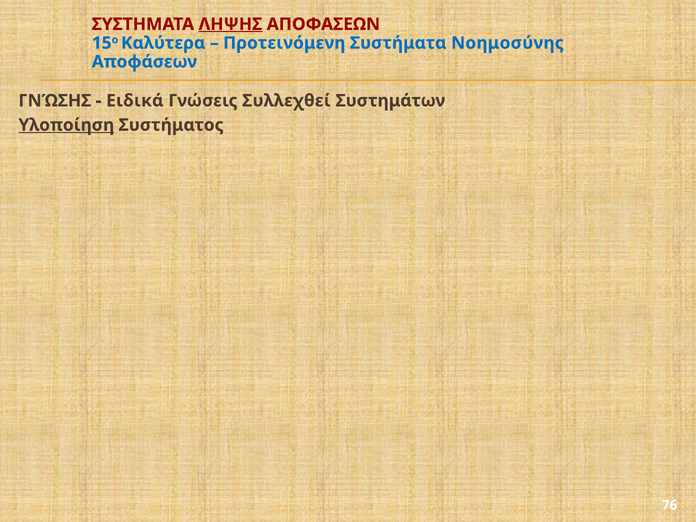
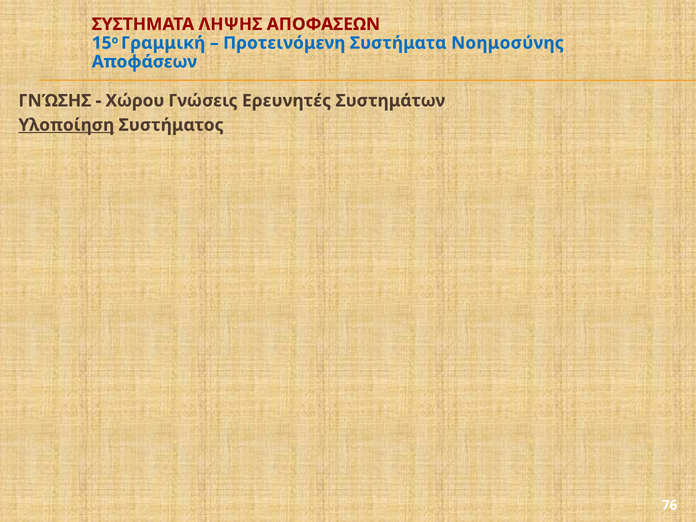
ΛΗΨΗΣ underline: present -> none
Καλύτερα: Καλύτερα -> Γραμμική
Ειδικά: Ειδικά -> Χώρου
Συλλεχθεί: Συλλεχθεί -> Ερευνητές
